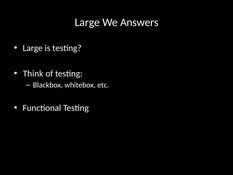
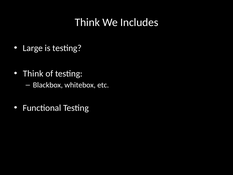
Large at (87, 22): Large -> Think
Answers: Answers -> Includes
